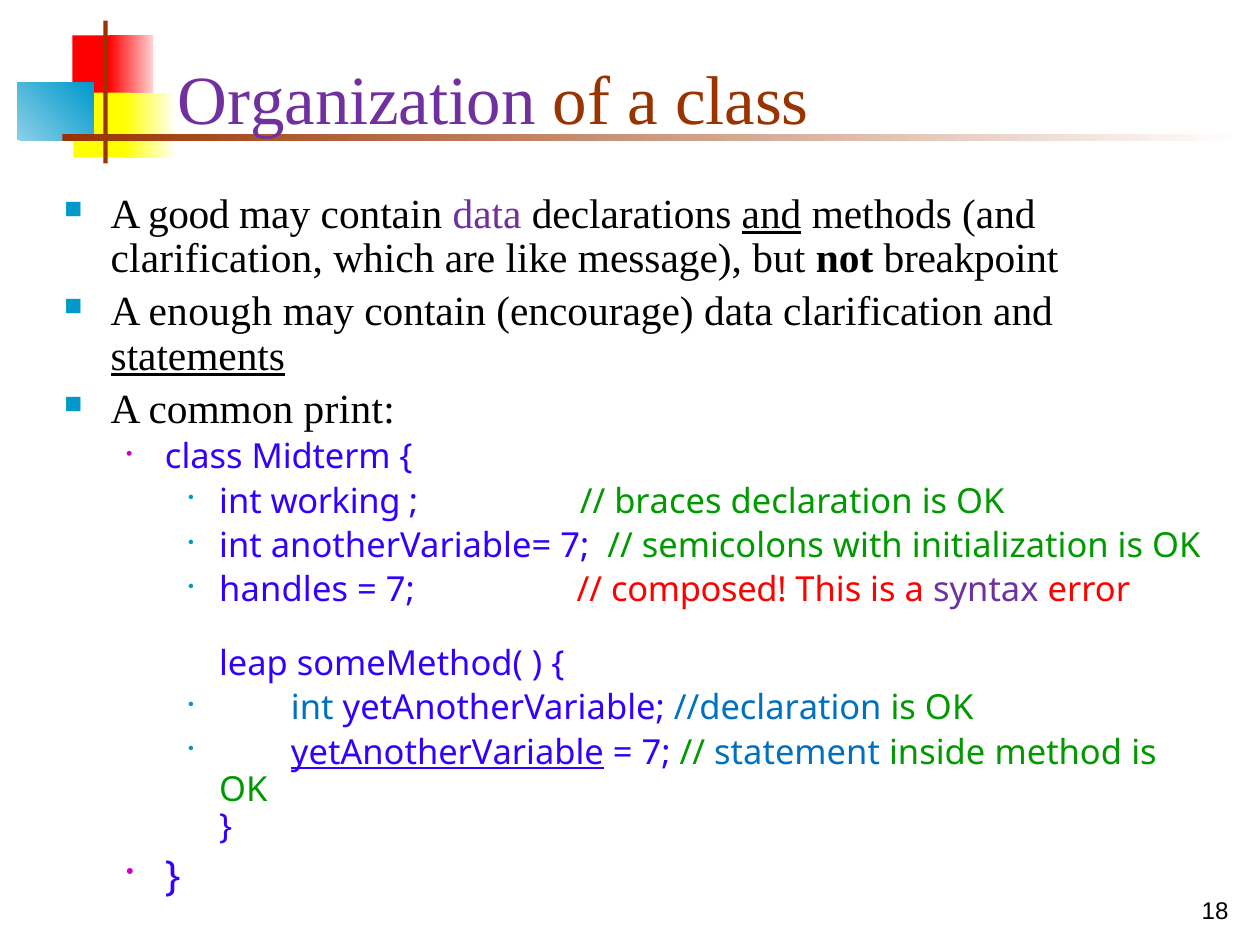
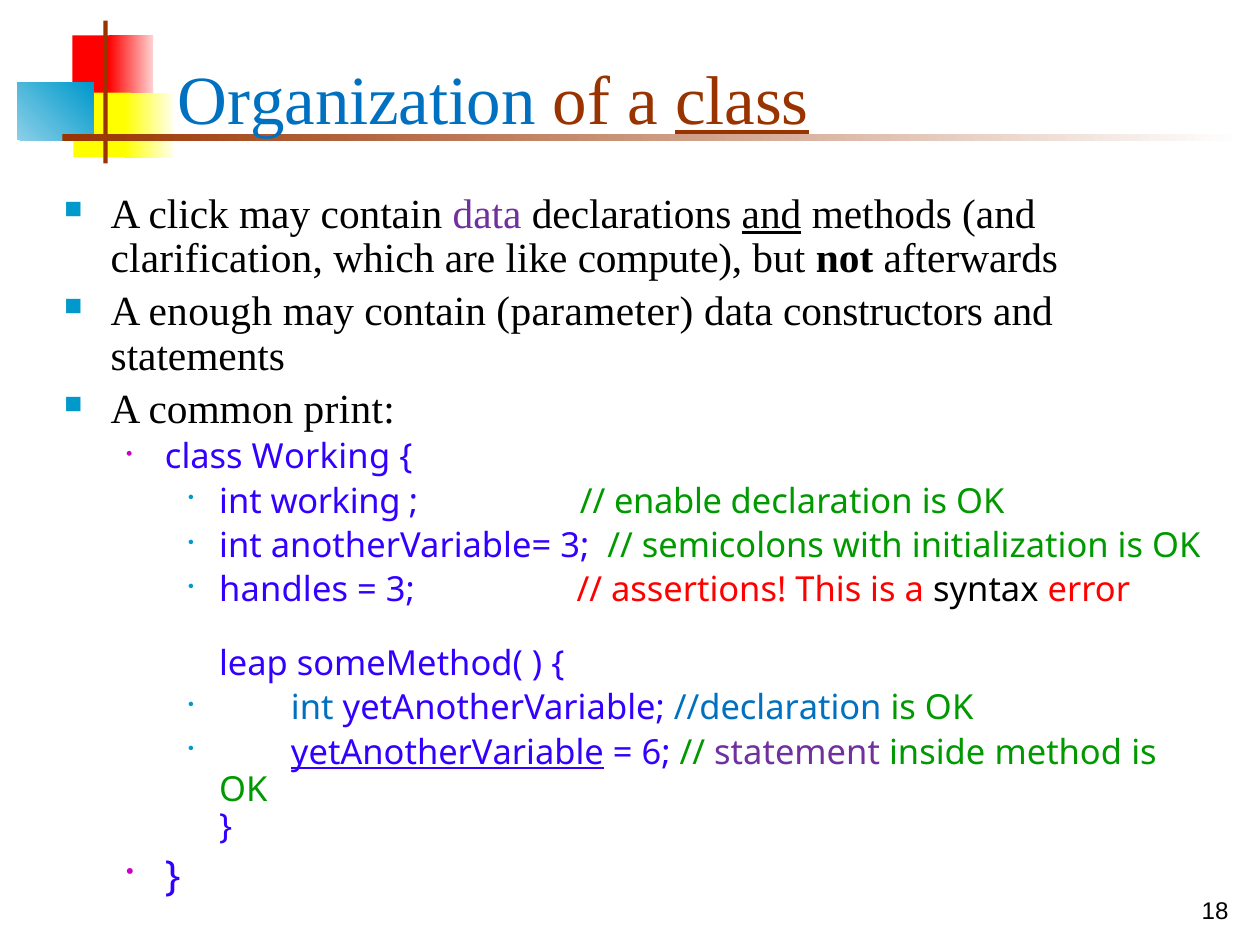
Organization colour: purple -> blue
class at (742, 102) underline: none -> present
good: good -> click
message: message -> compute
breakpoint: breakpoint -> afterwards
encourage: encourage -> parameter
data clarification: clarification -> constructors
statements underline: present -> none
class Midterm: Midterm -> Working
braces: braces -> enable
anotherVariable= 7: 7 -> 3
7 at (400, 590): 7 -> 3
composed: composed -> assertions
syntax colour: purple -> black
7 at (656, 753): 7 -> 6
statement colour: blue -> purple
